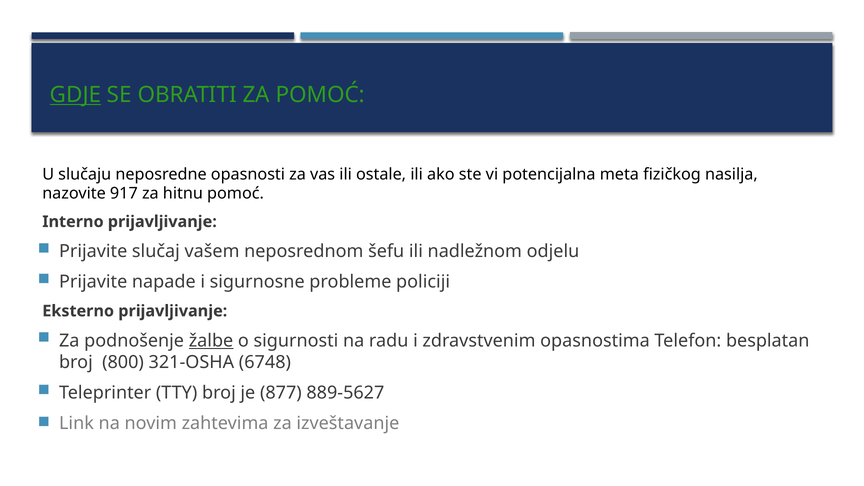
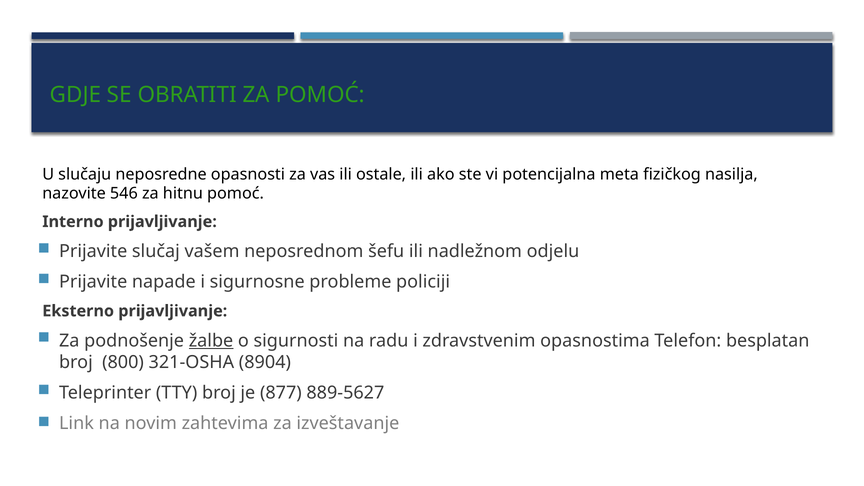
GDJE underline: present -> none
917: 917 -> 546
6748: 6748 -> 8904
